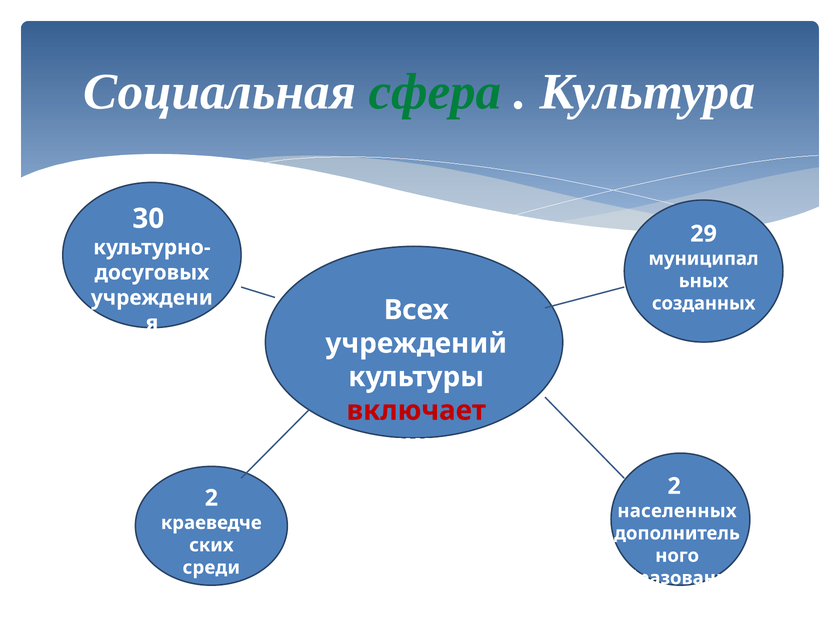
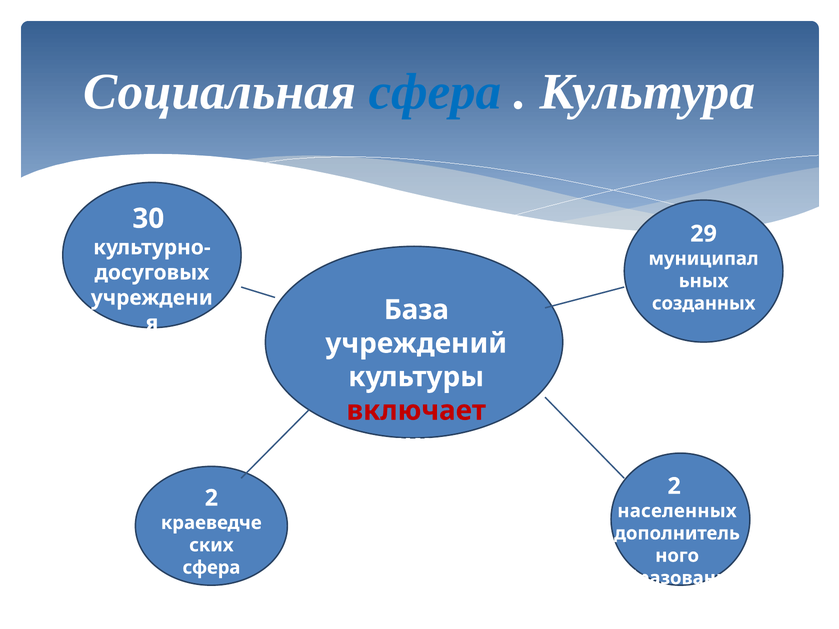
сфера at (435, 92) colour: green -> blue
Всех: Всех -> База
среди at (211, 568): среди -> сфера
